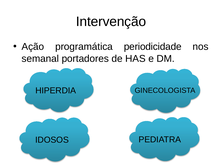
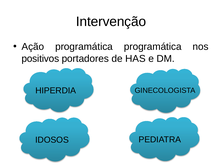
programática periodicidade: periodicidade -> programática
semanal: semanal -> positivos
